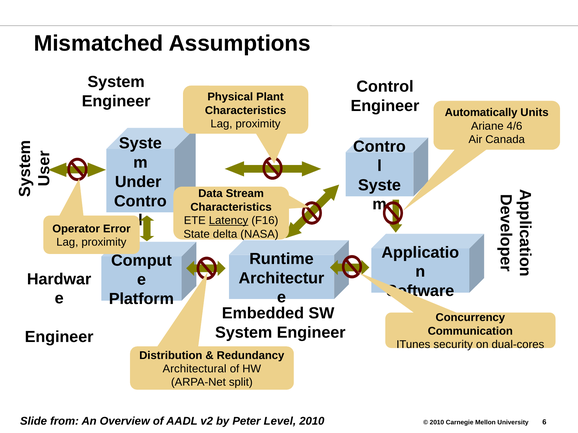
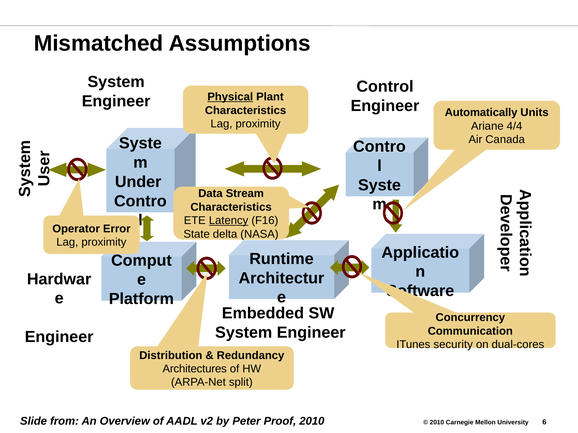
Physical underline: none -> present
4/6: 4/6 -> 4/4
Architectural: Architectural -> Architectures
Level: Level -> Proof
